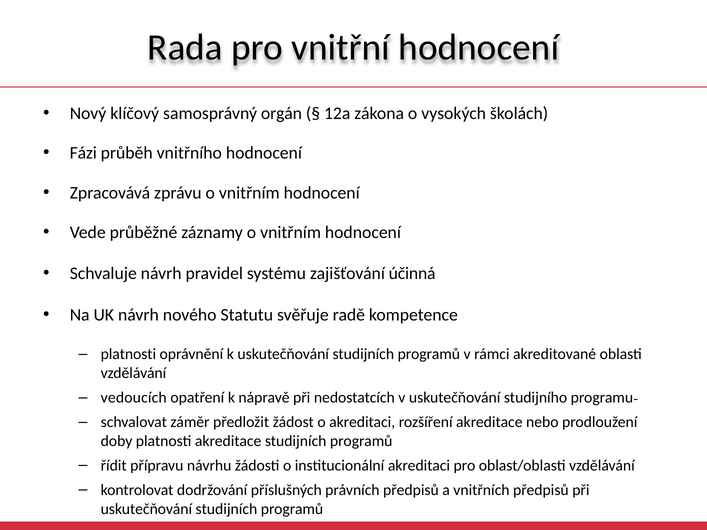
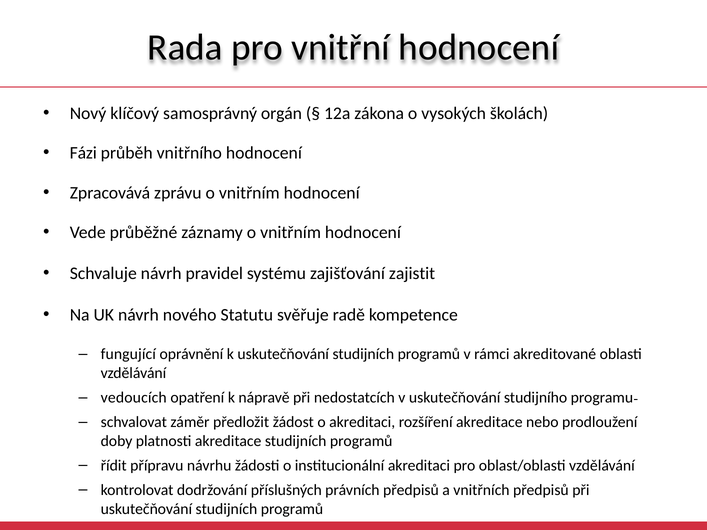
účinná: účinná -> zajistit
platnosti at (128, 354): platnosti -> fungující
